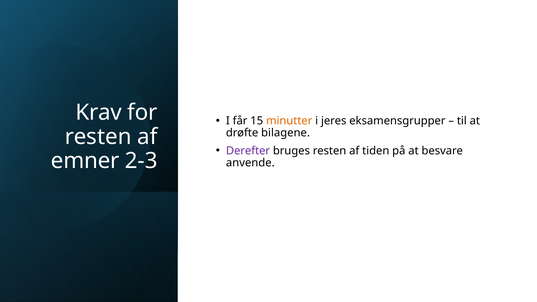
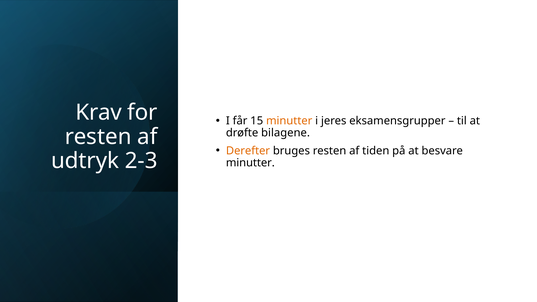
Derefter colour: purple -> orange
emner: emner -> udtryk
anvende at (250, 163): anvende -> minutter
